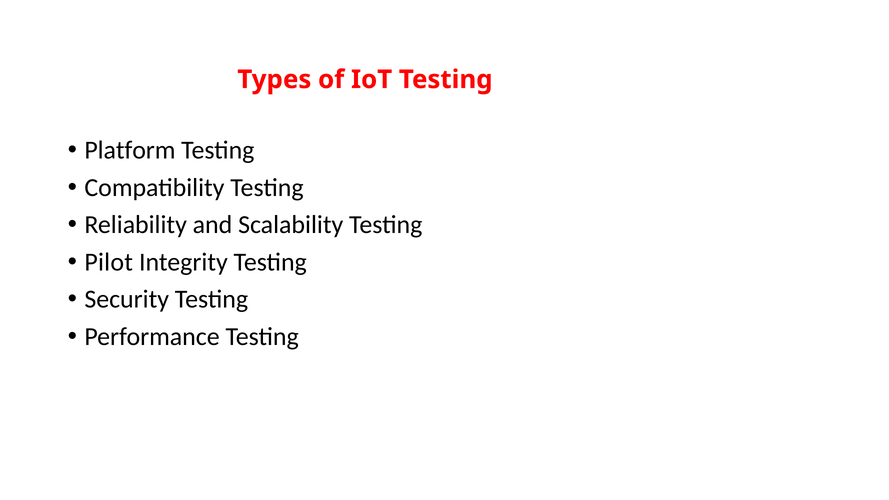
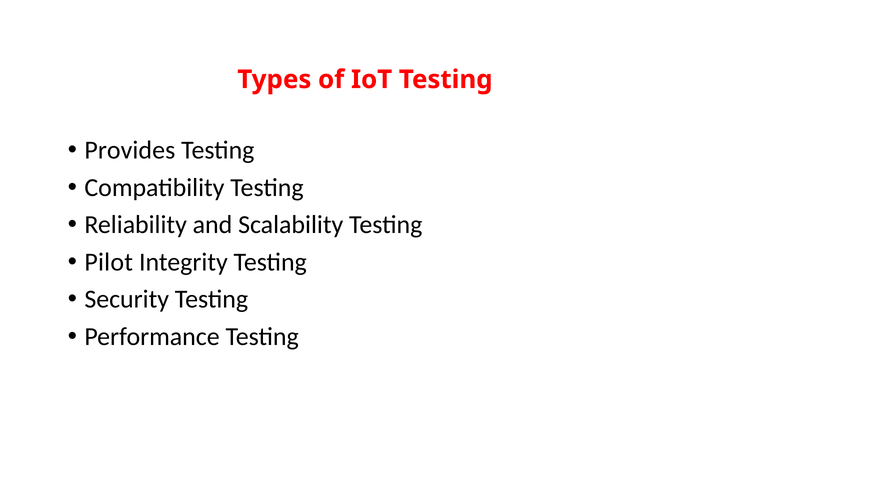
Platform: Platform -> Provides
